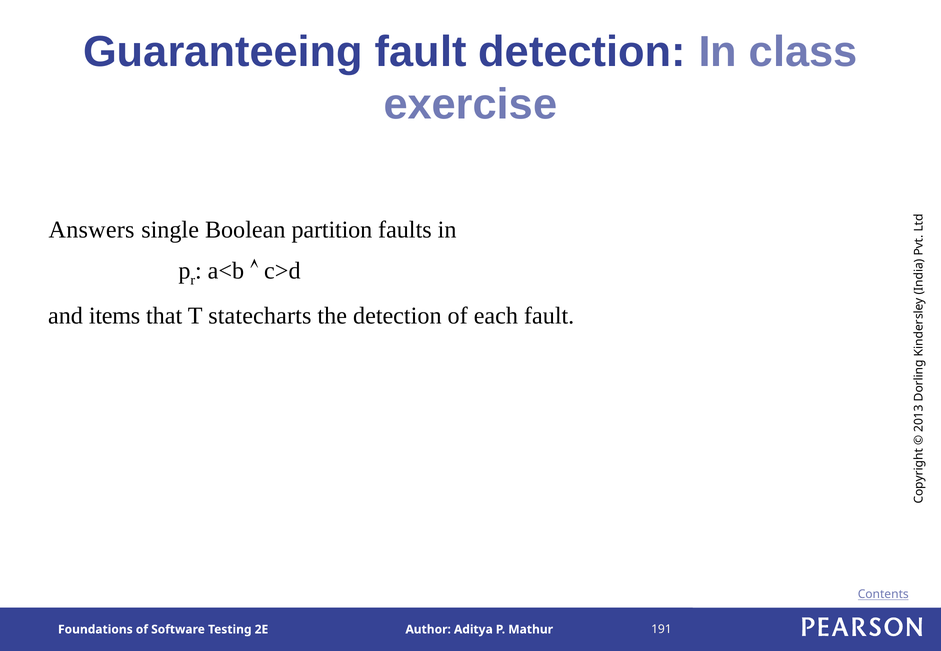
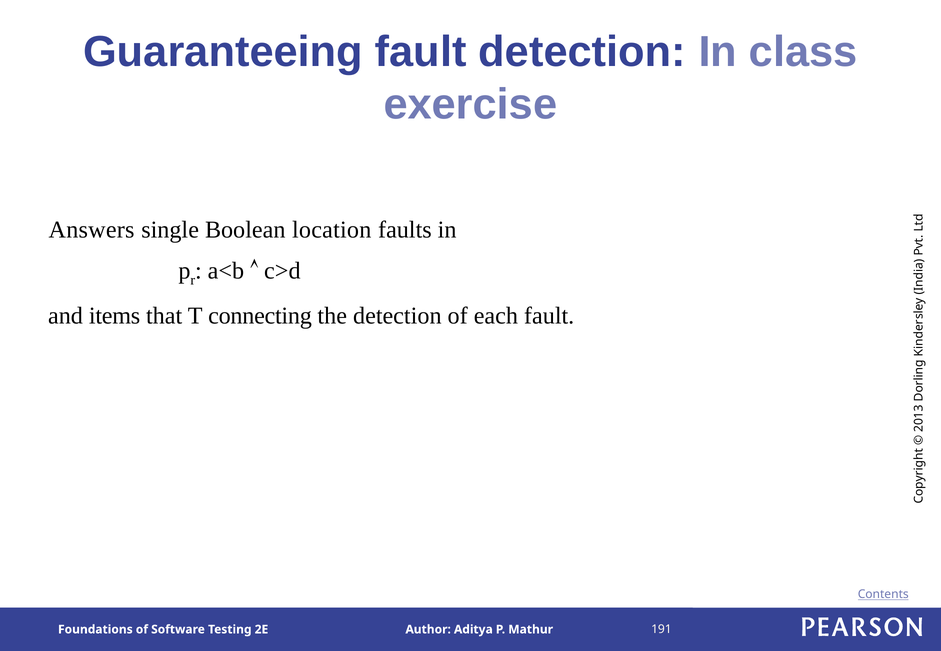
partition: partition -> location
statecharts: statecharts -> connecting
